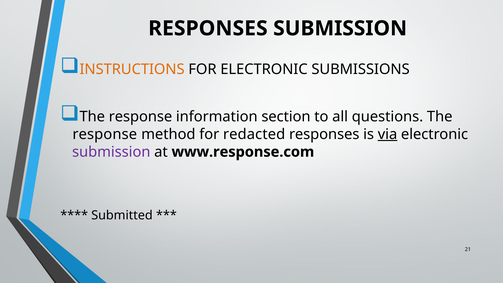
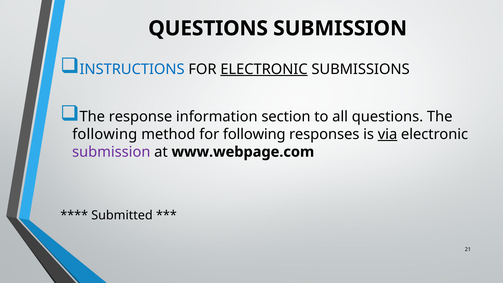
RESPONSES at (208, 28): RESPONSES -> QUESTIONS
INSTRUCTIONS colour: orange -> blue
ELECTRONIC at (264, 69) underline: none -> present
response at (105, 134): response -> following
for redacted: redacted -> following
www.response.com: www.response.com -> www.webpage.com
